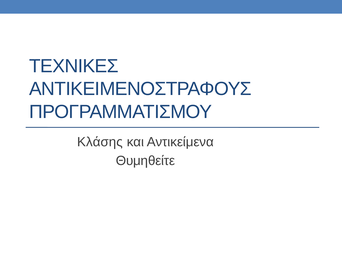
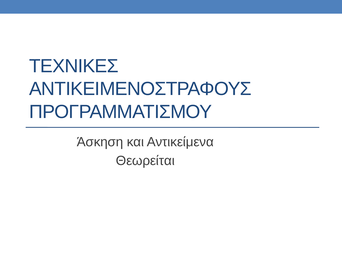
Κλάσης: Κλάσης -> Άσκηση
Θυμηθείτε: Θυμηθείτε -> Θεωρείται
